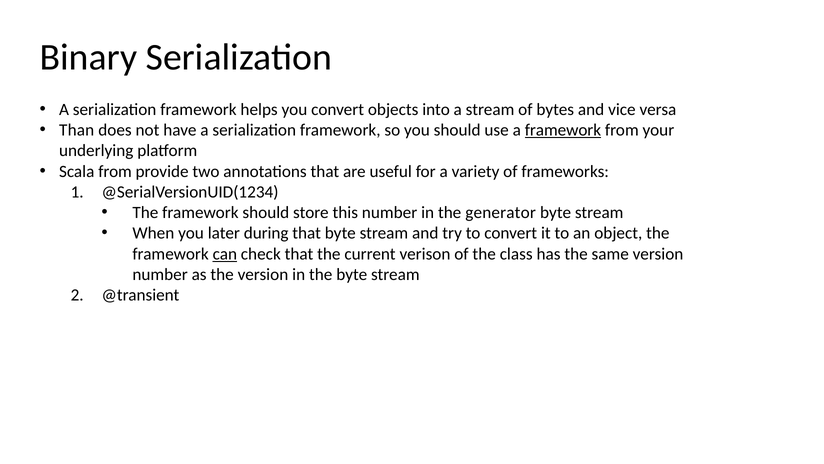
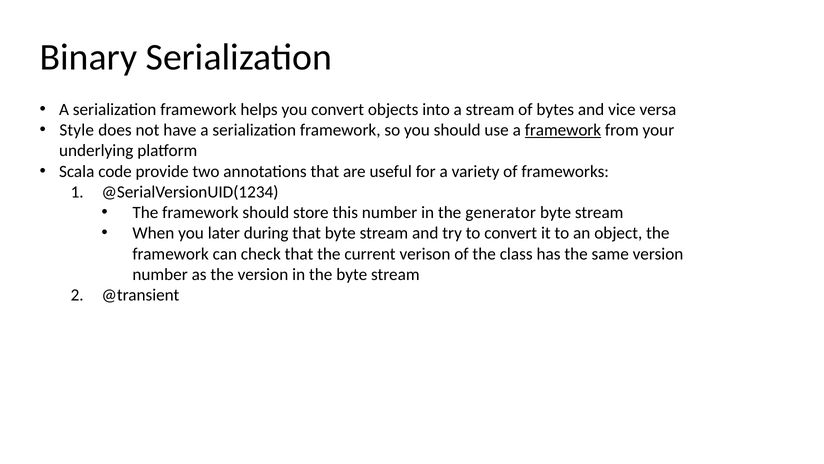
Than: Than -> Style
Scala from: from -> code
can underline: present -> none
